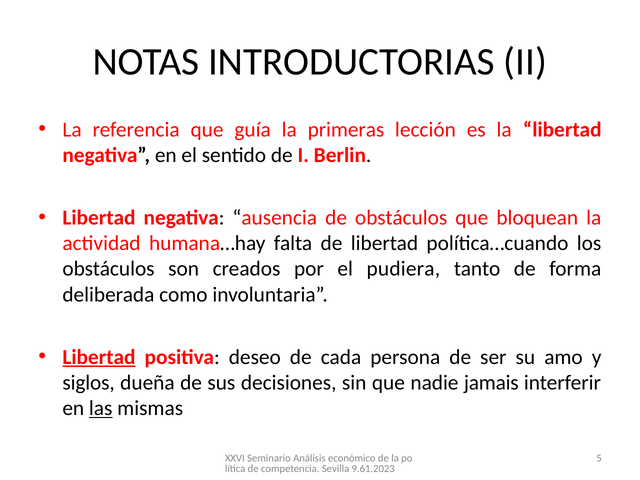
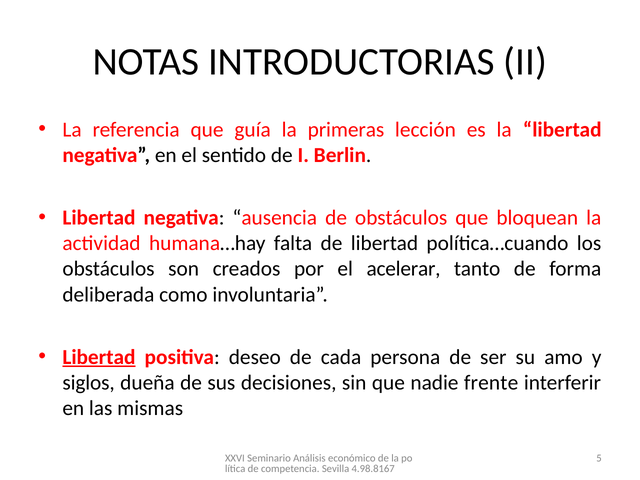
pudiera: pudiera -> acelerar
jamais: jamais -> frente
las underline: present -> none
9.61.2023: 9.61.2023 -> 4.98.8167
